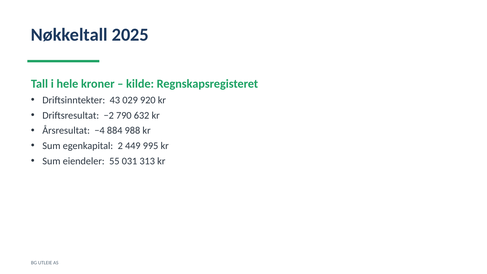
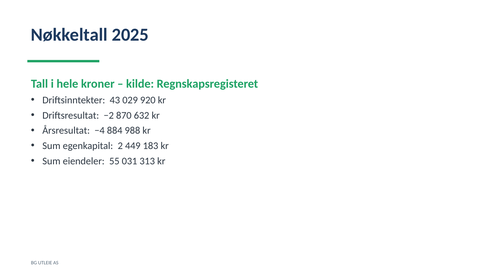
790: 790 -> 870
995: 995 -> 183
